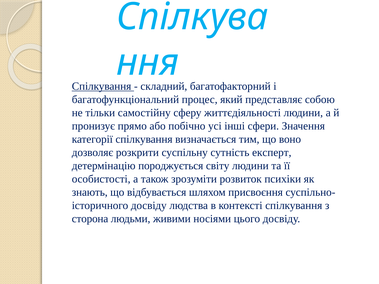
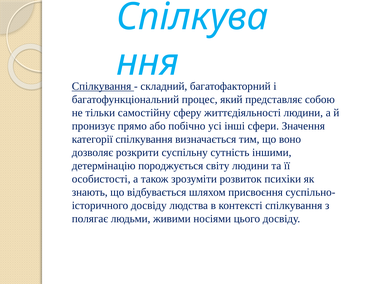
експерт: експерт -> іншими
сторона: сторона -> полягає
